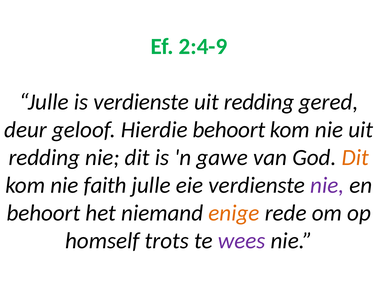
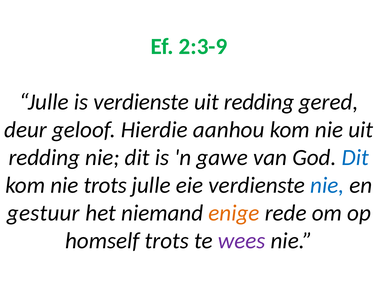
2:4-9: 2:4-9 -> 2:3-9
Hierdie behoort: behoort -> aanhou
Dit at (355, 157) colour: orange -> blue
nie faith: faith -> trots
nie at (327, 185) colour: purple -> blue
behoort at (43, 213): behoort -> gestuur
